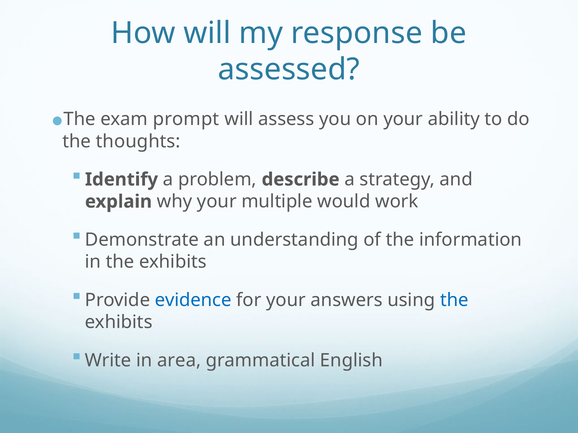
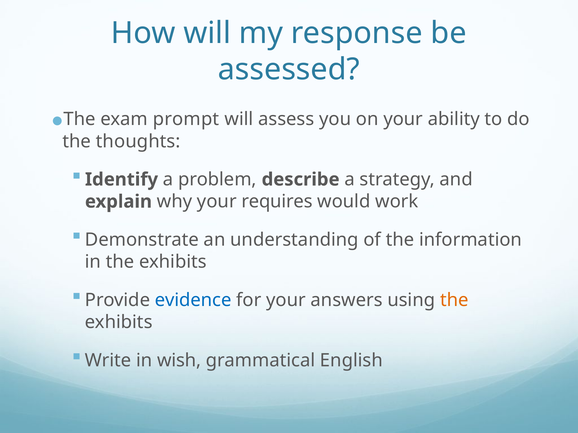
multiple: multiple -> requires
the at (454, 300) colour: blue -> orange
area: area -> wish
